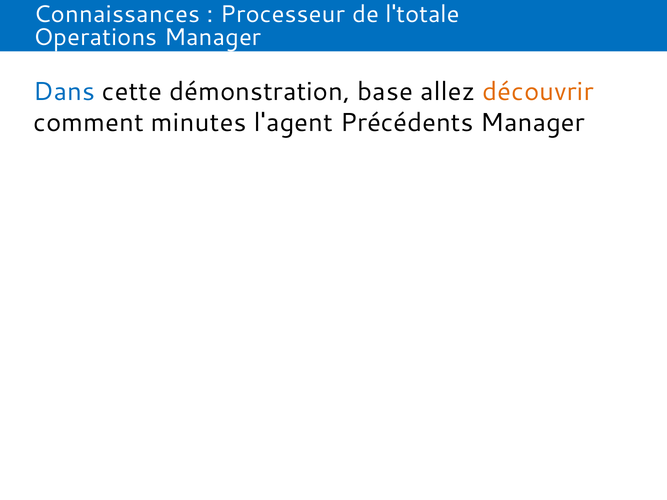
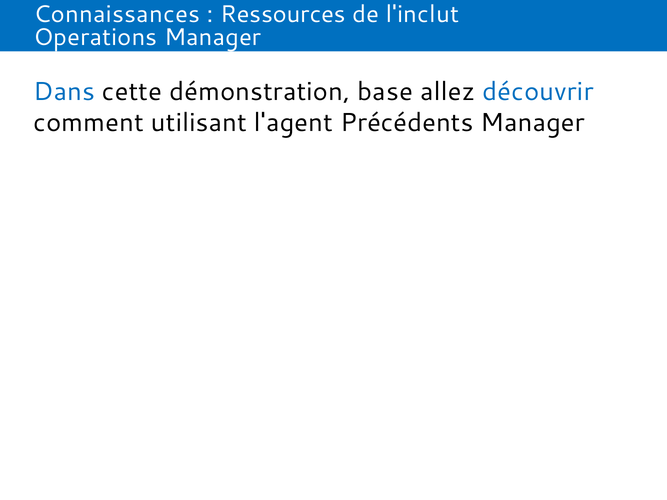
Processeur: Processeur -> Ressources
l'totale: l'totale -> l'inclut
découvrir colour: orange -> blue
minutes: minutes -> utilisant
